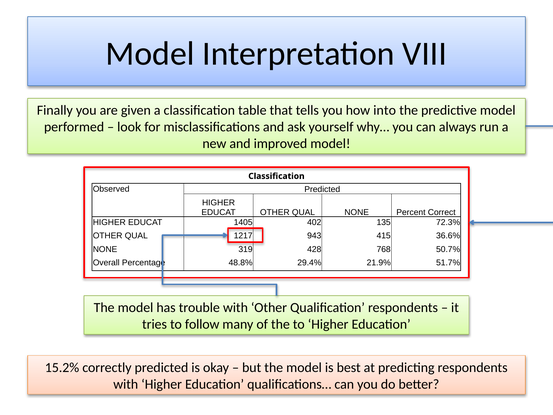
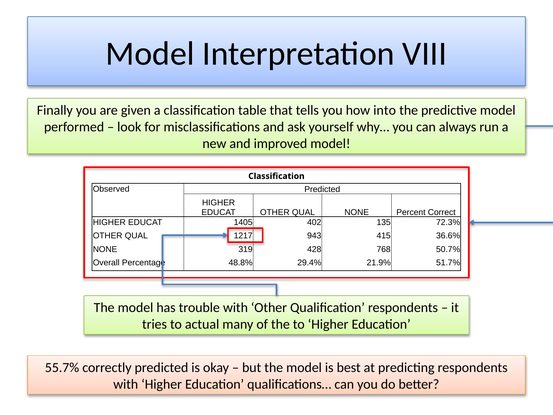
follow: follow -> actual
15.2%: 15.2% -> 55.7%
